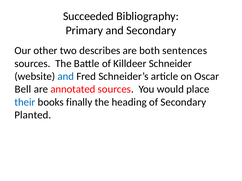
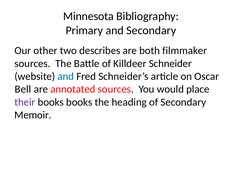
Succeeded: Succeeded -> Minnesota
sentences: sentences -> filmmaker
their colour: blue -> purple
books finally: finally -> books
Planted: Planted -> Memoir
